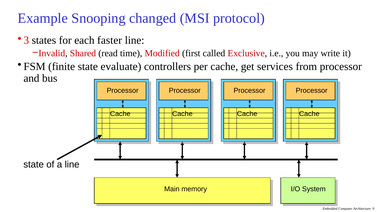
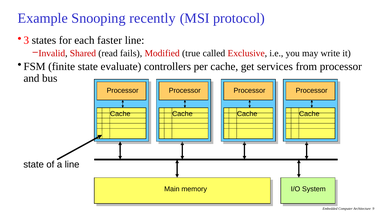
changed: changed -> recently
time: time -> fails
first: first -> true
